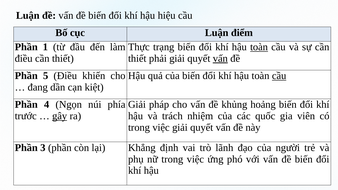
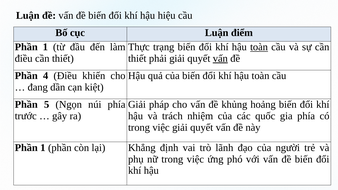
5: 5 -> 4
cầu at (279, 76) underline: present -> none
4: 4 -> 5
gây underline: present -> none
gia viên: viên -> phía
3 at (43, 148): 3 -> 1
